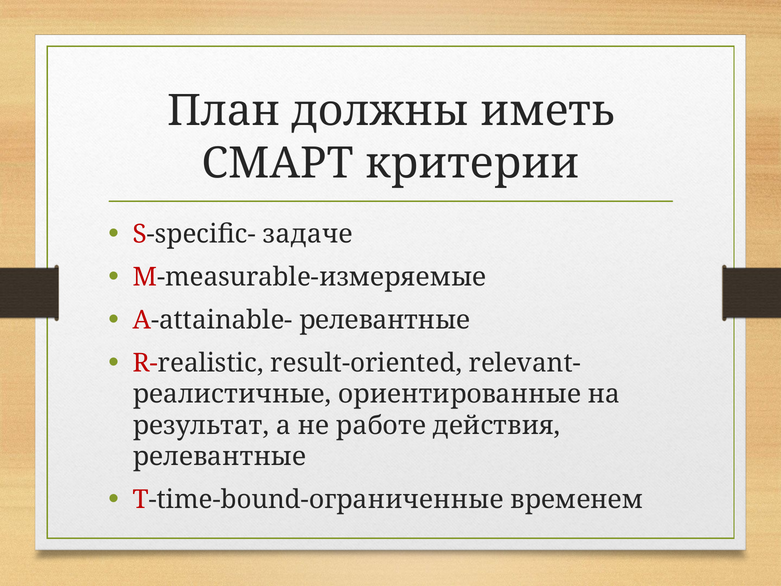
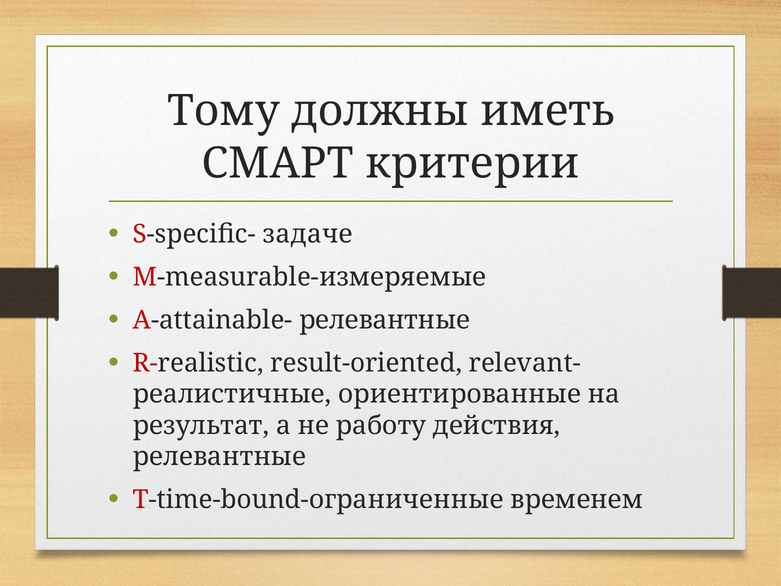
План: План -> Тому
работе: работе -> работу
